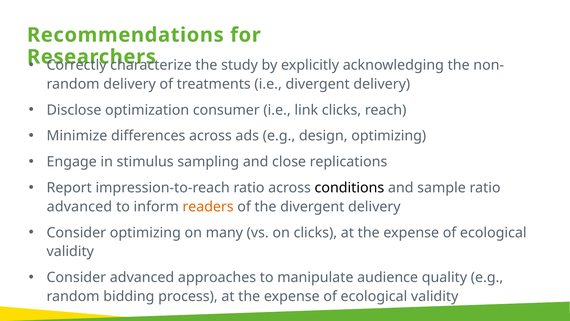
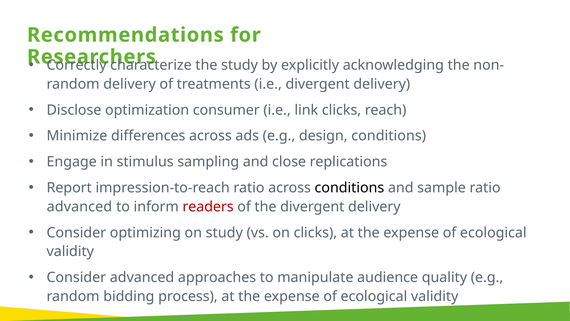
design optimizing: optimizing -> conditions
readers colour: orange -> red
on many: many -> study
